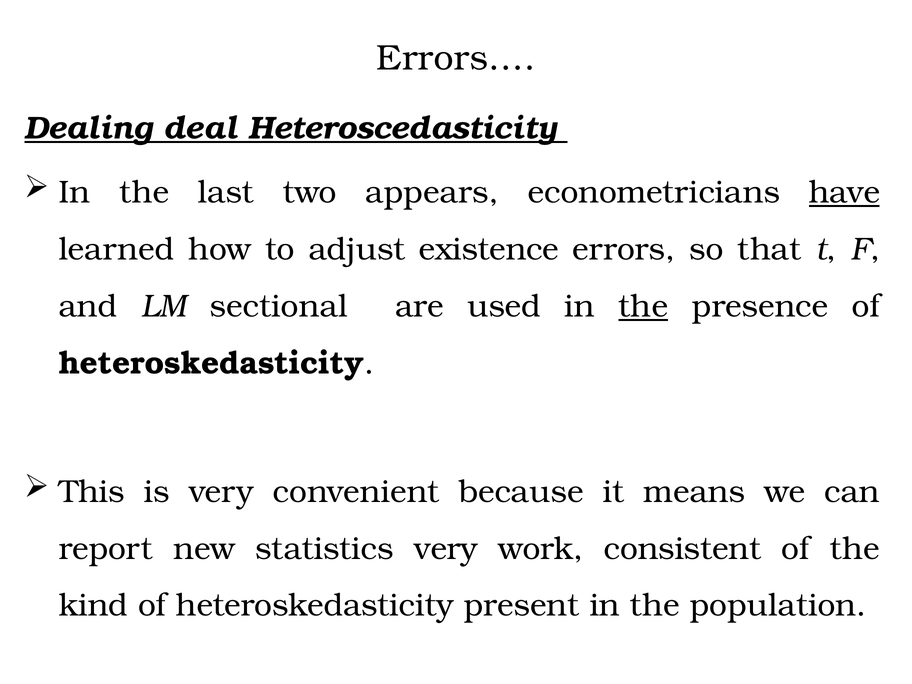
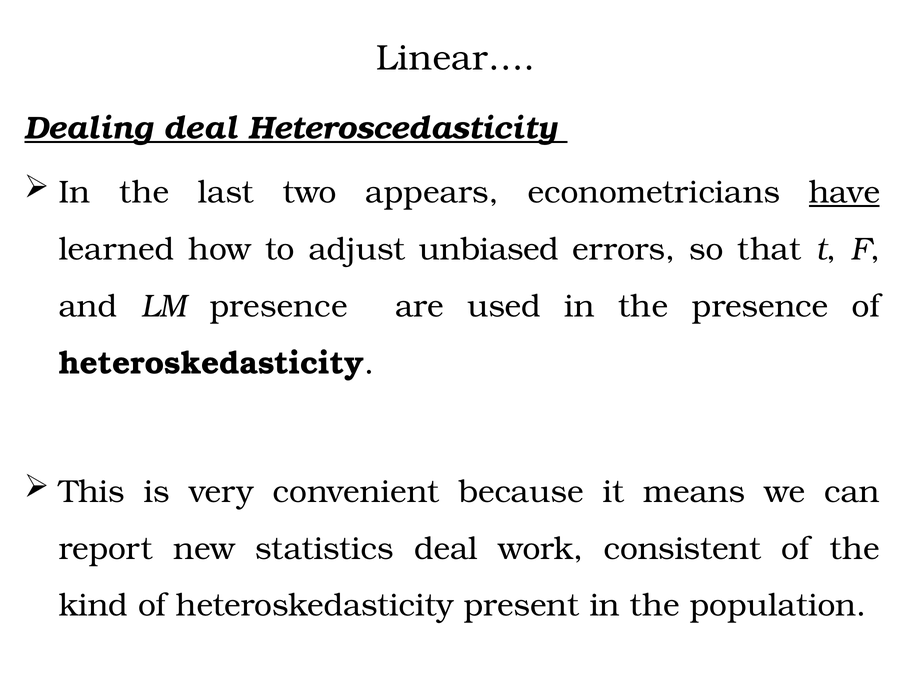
Errors…: Errors… -> Linear…
existence: existence -> unbiased
LM sectional: sectional -> presence
the at (643, 306) underline: present -> none
statistics very: very -> deal
